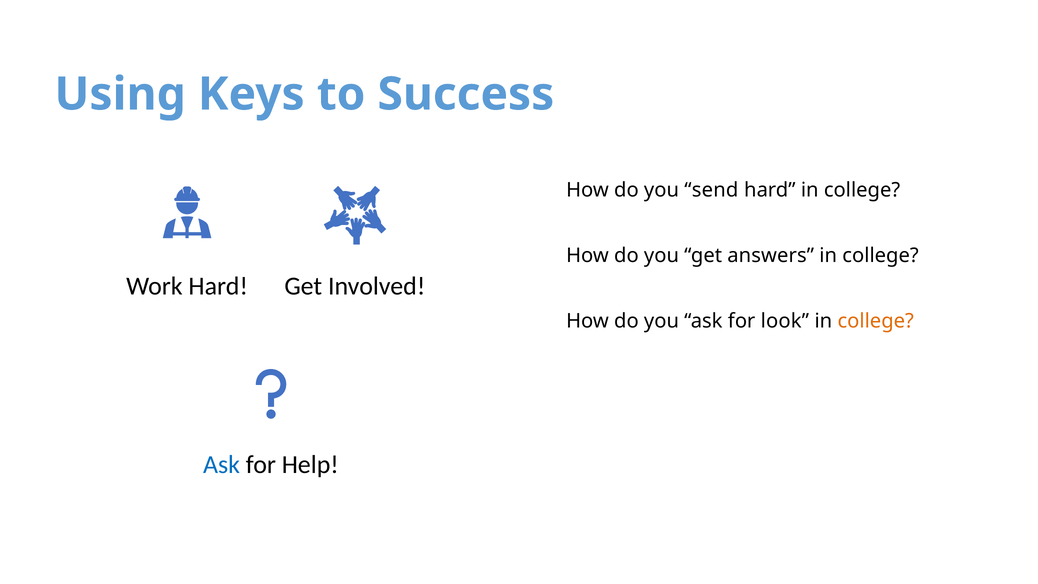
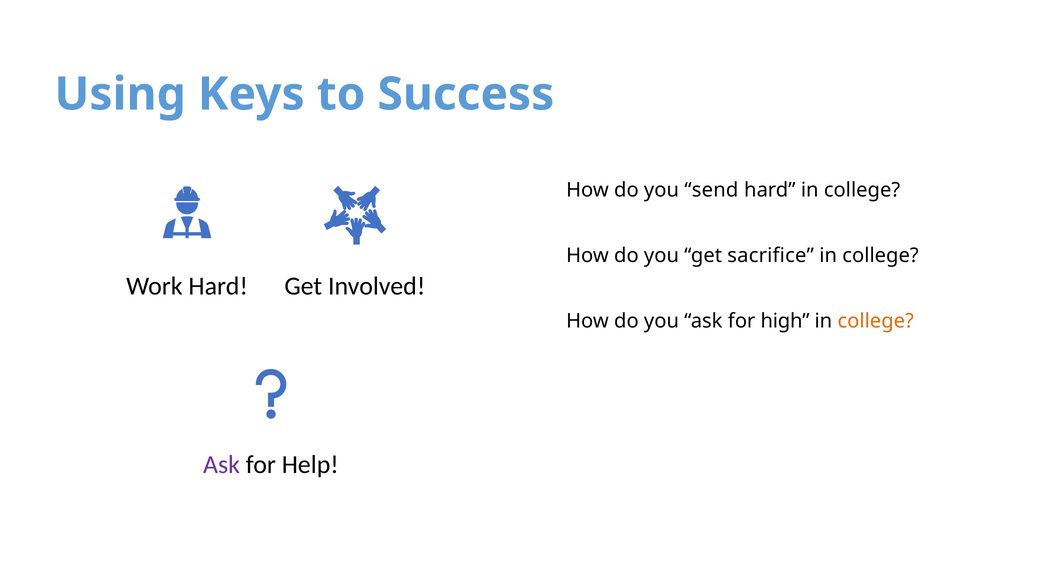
answers: answers -> sacrifice
look: look -> high
Ask at (222, 465) colour: blue -> purple
